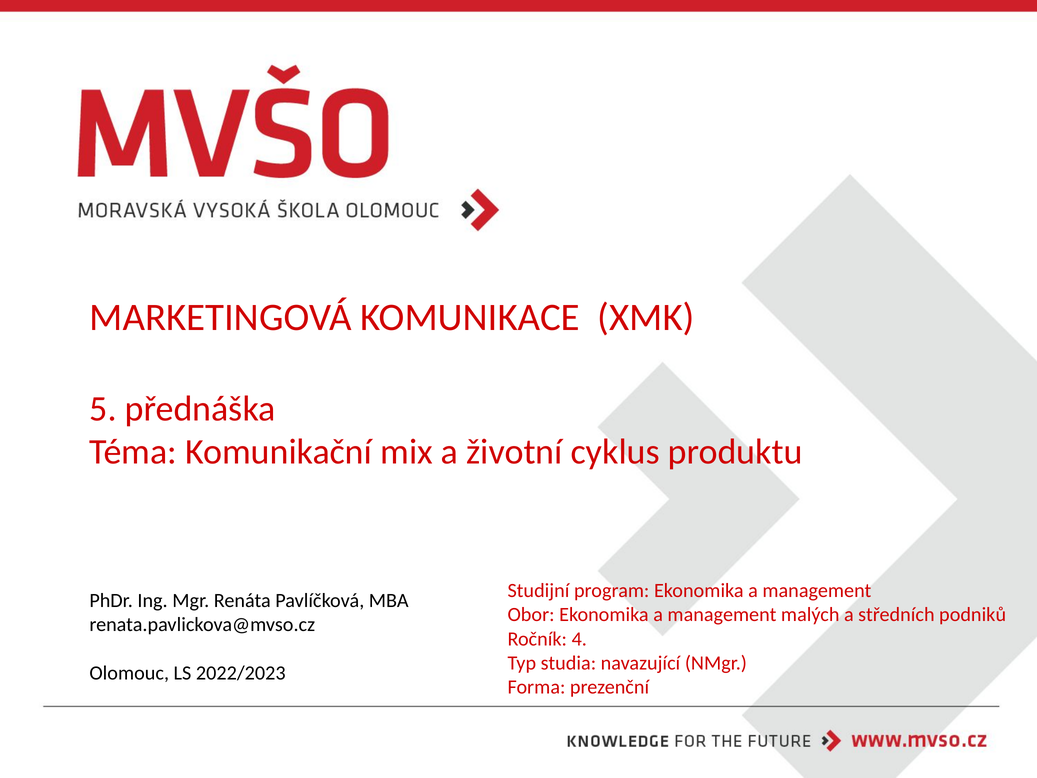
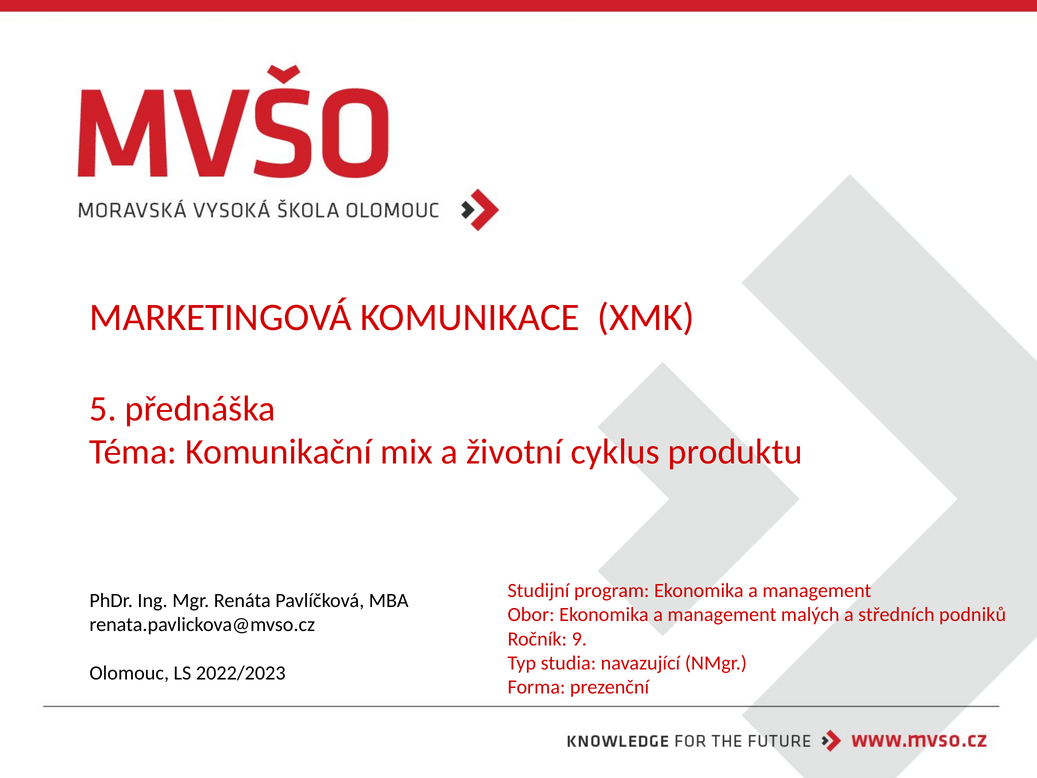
4: 4 -> 9
